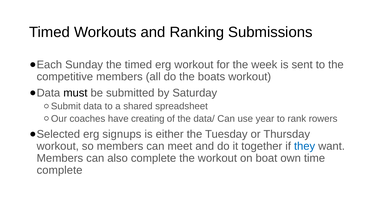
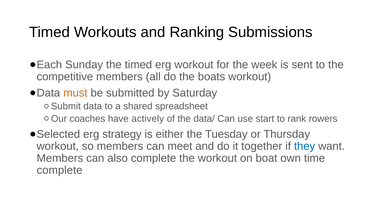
must colour: black -> orange
creating: creating -> actively
year: year -> start
signups: signups -> strategy
